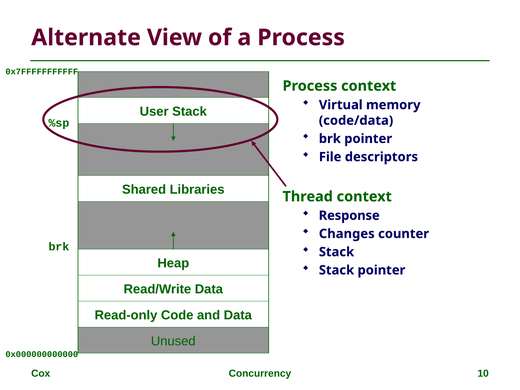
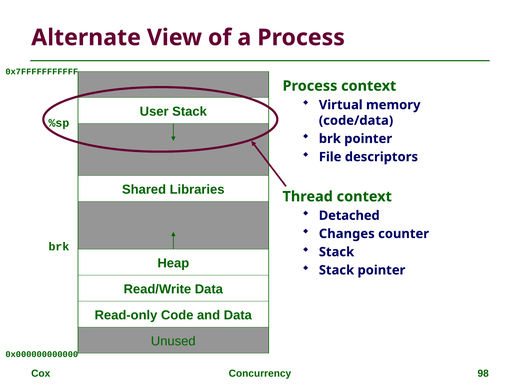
Response: Response -> Detached
10: 10 -> 98
